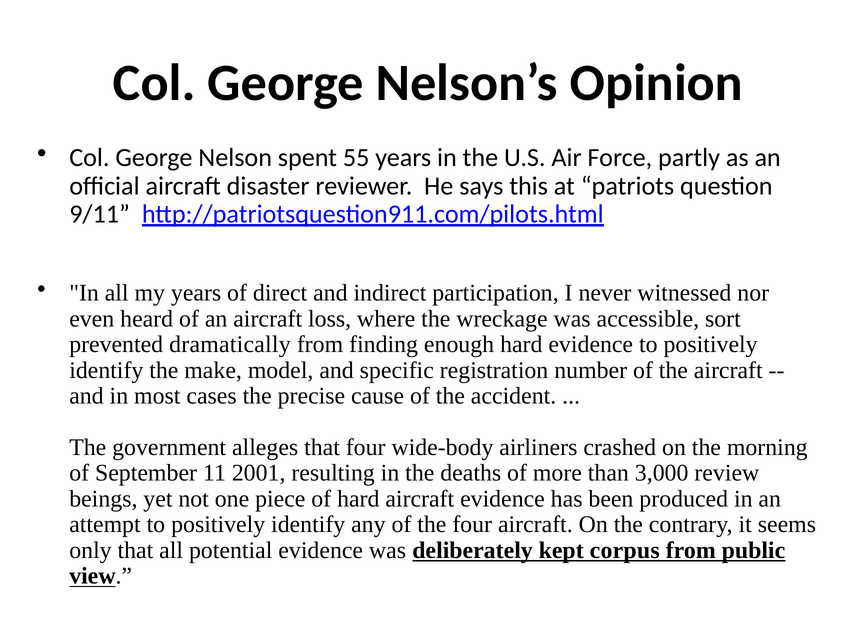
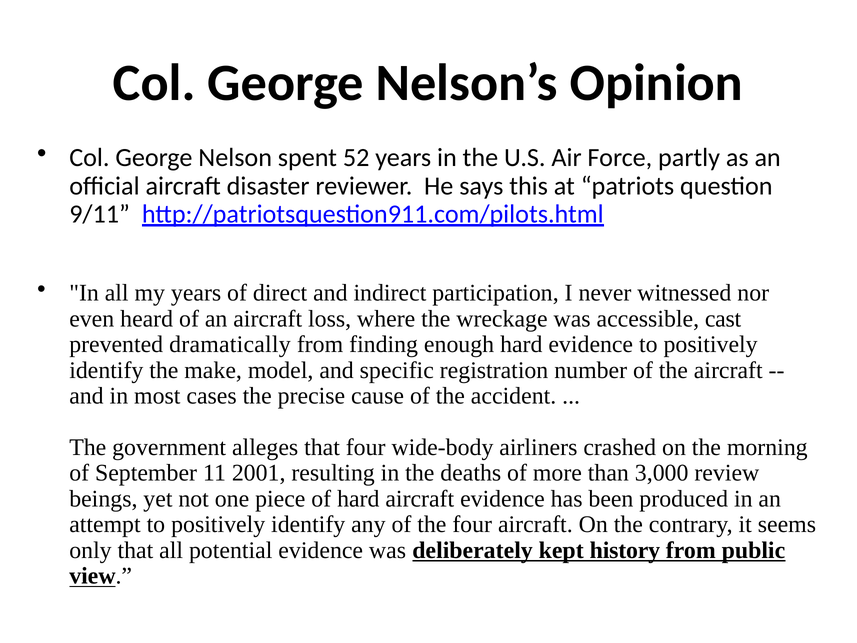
55: 55 -> 52
sort: sort -> cast
corpus: corpus -> history
